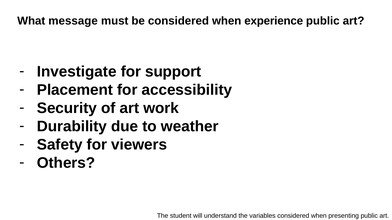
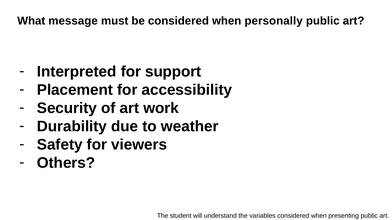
experience: experience -> personally
Investigate: Investigate -> Interpreted
